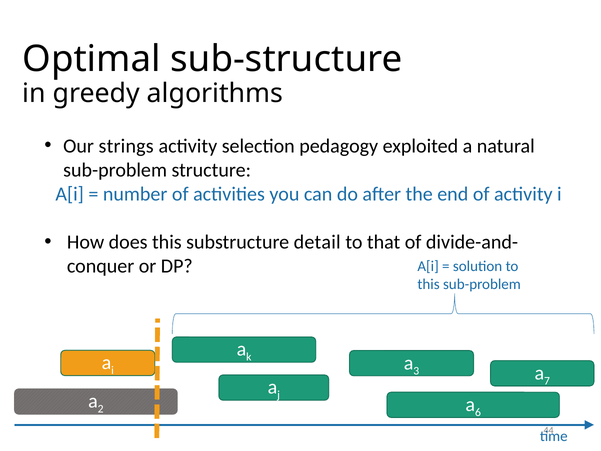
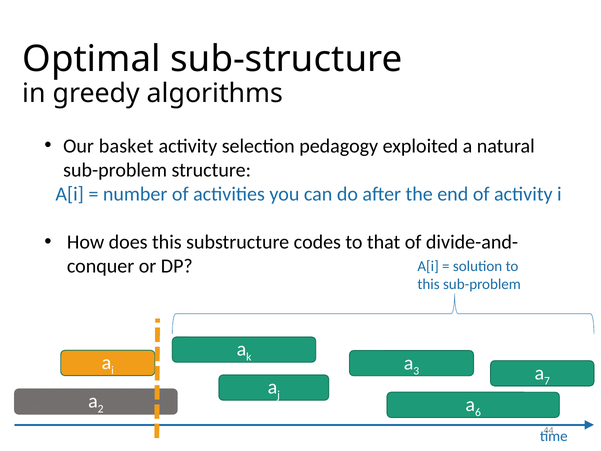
strings: strings -> basket
detail: detail -> codes
